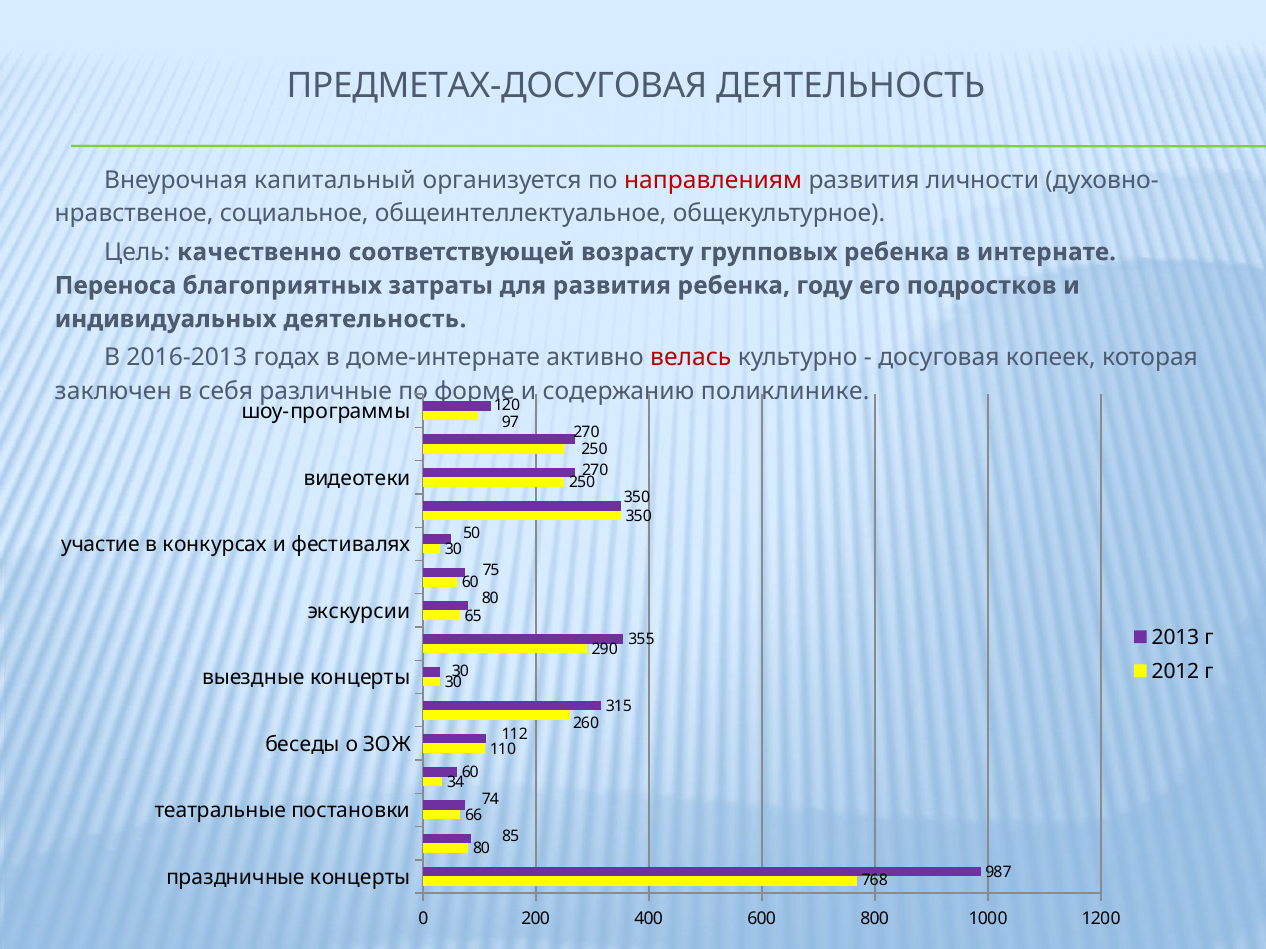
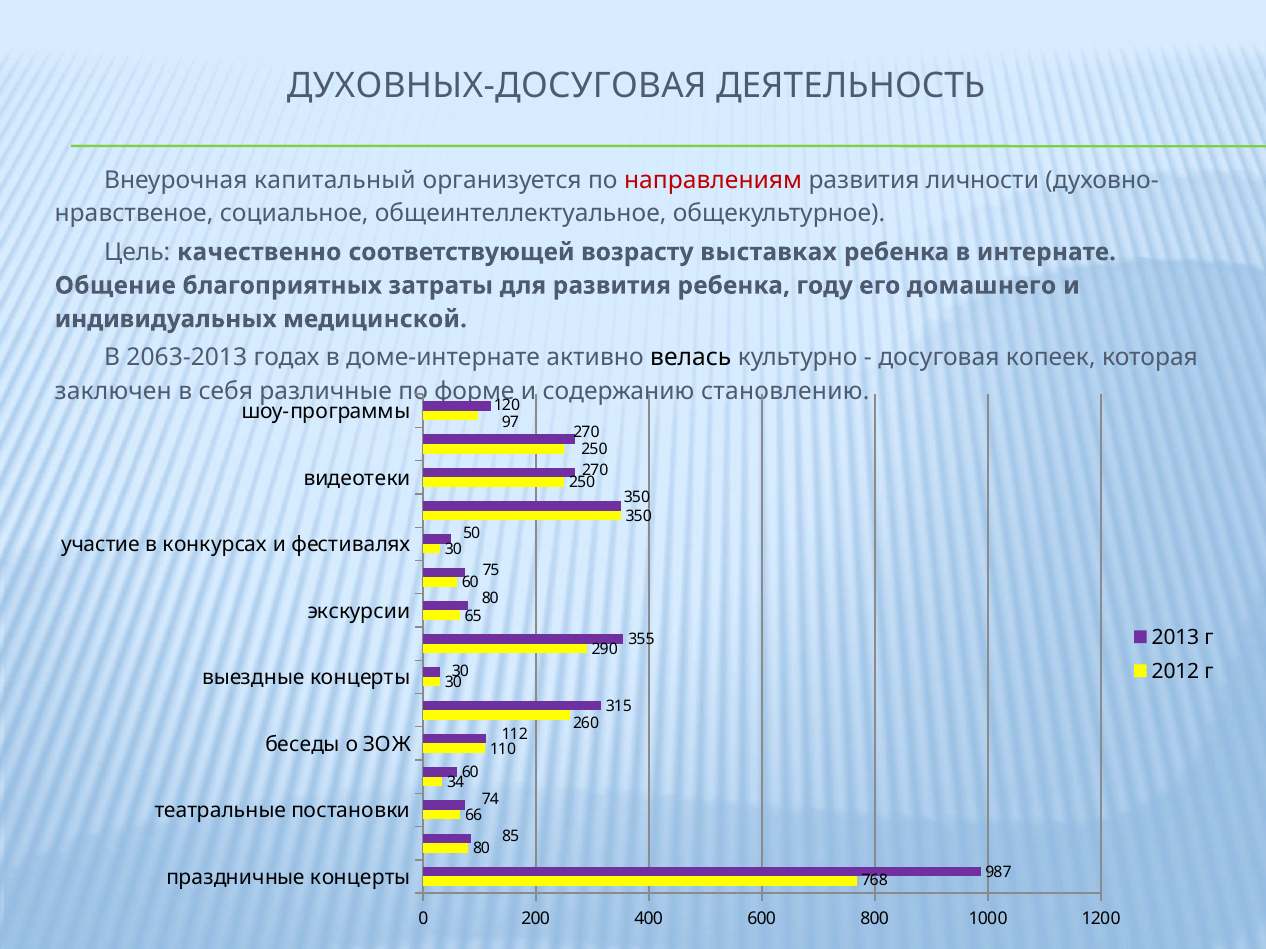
ПРЕДМЕТАХ-ДОСУГОВАЯ: ПРЕДМЕТАХ-ДОСУГОВАЯ -> ДУХОВНЫХ-ДОСУГОВАЯ
групповых: групповых -> выставках
Переноса: Переноса -> Общение
подростков: подростков -> домашнего
индивидуальных деятельность: деятельность -> медицинской
2016-2013: 2016-2013 -> 2063-2013
велась colour: red -> black
поликлинике: поликлинике -> становлению
